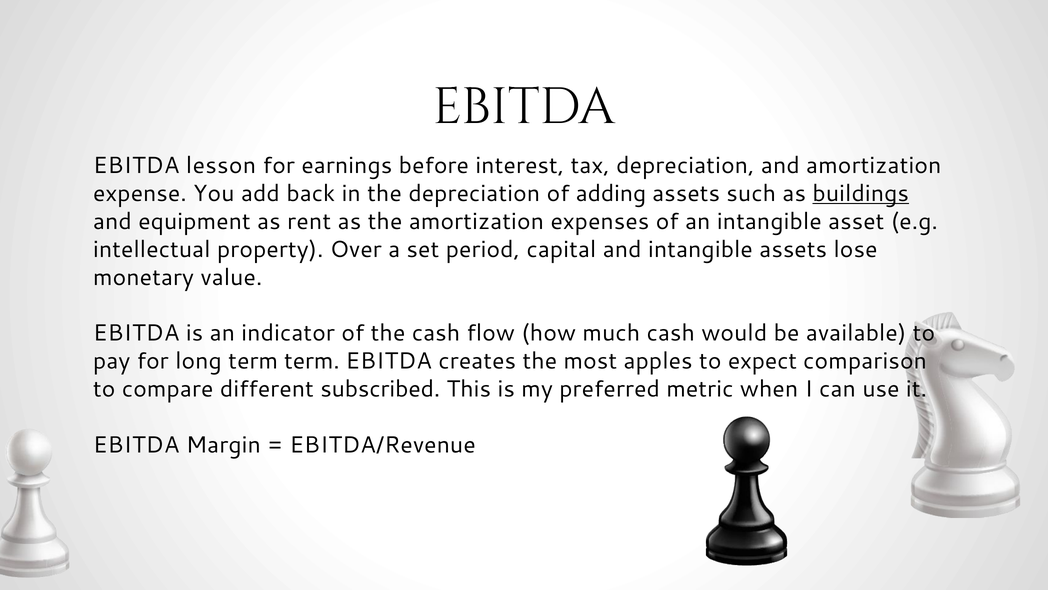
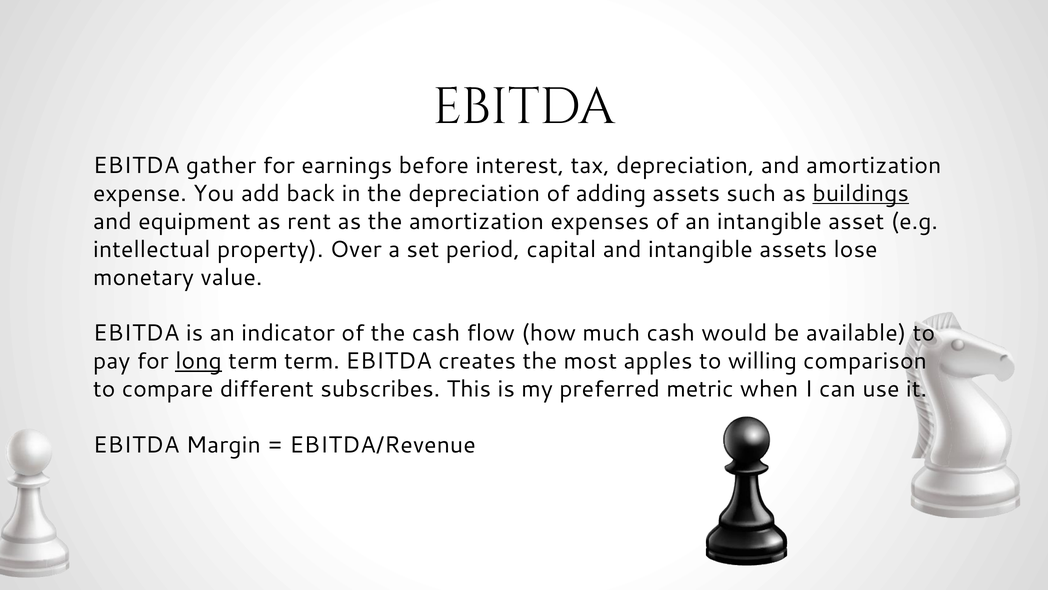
lesson: lesson -> gather
long underline: none -> present
expect: expect -> willing
subscribed: subscribed -> subscribes
